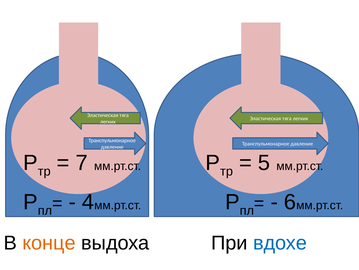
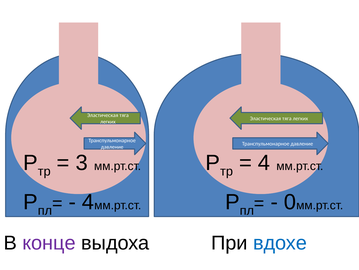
7: 7 -> 3
5 at (264, 162): 5 -> 4
6: 6 -> 0
конце colour: orange -> purple
